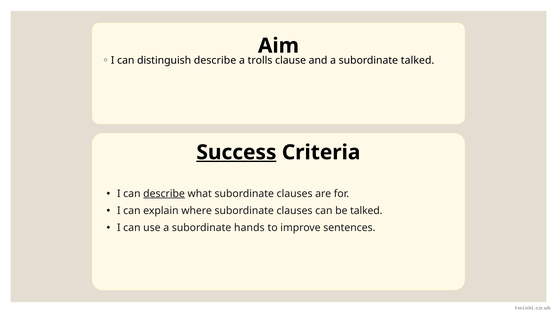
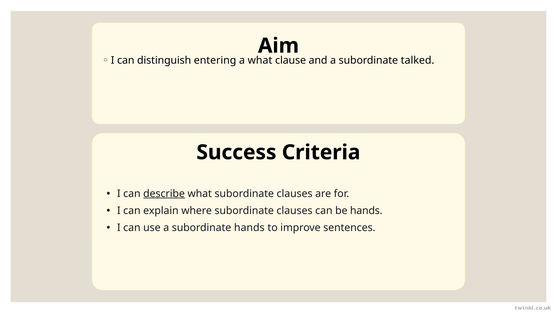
distinguish describe: describe -> entering
a trolls: trolls -> what
Success underline: present -> none
be talked: talked -> hands
